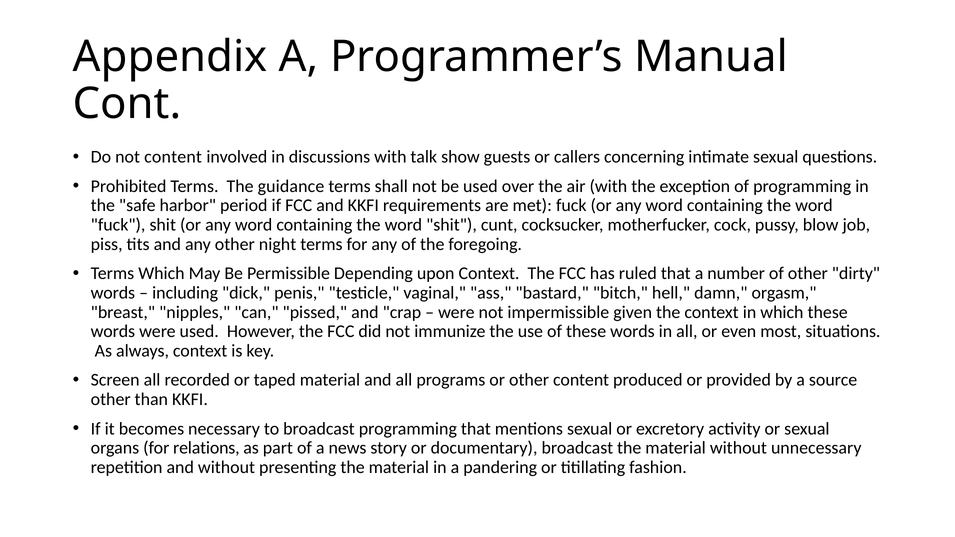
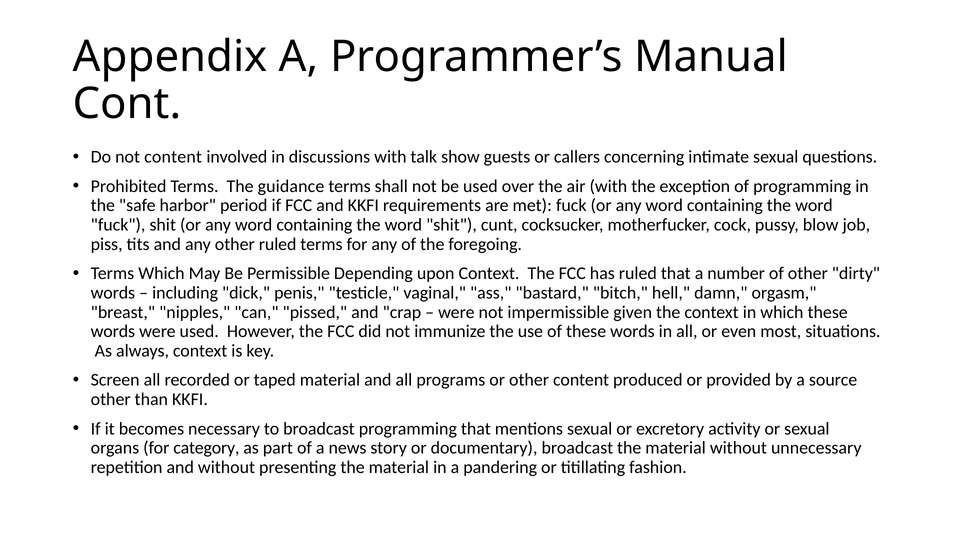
other night: night -> ruled
relations: relations -> category
